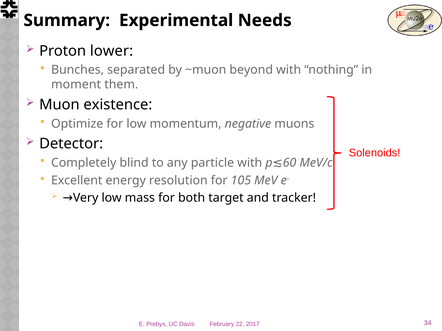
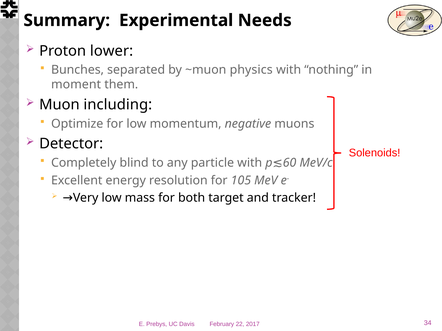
beyond: beyond -> physics
existence: existence -> including
